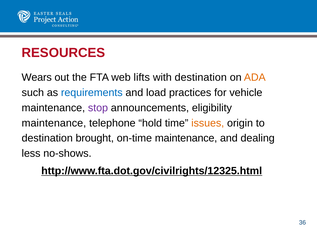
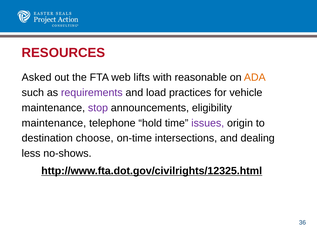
Wears: Wears -> Asked
with destination: destination -> reasonable
requirements colour: blue -> purple
issues colour: orange -> purple
brought: brought -> choose
on-time maintenance: maintenance -> intersections
